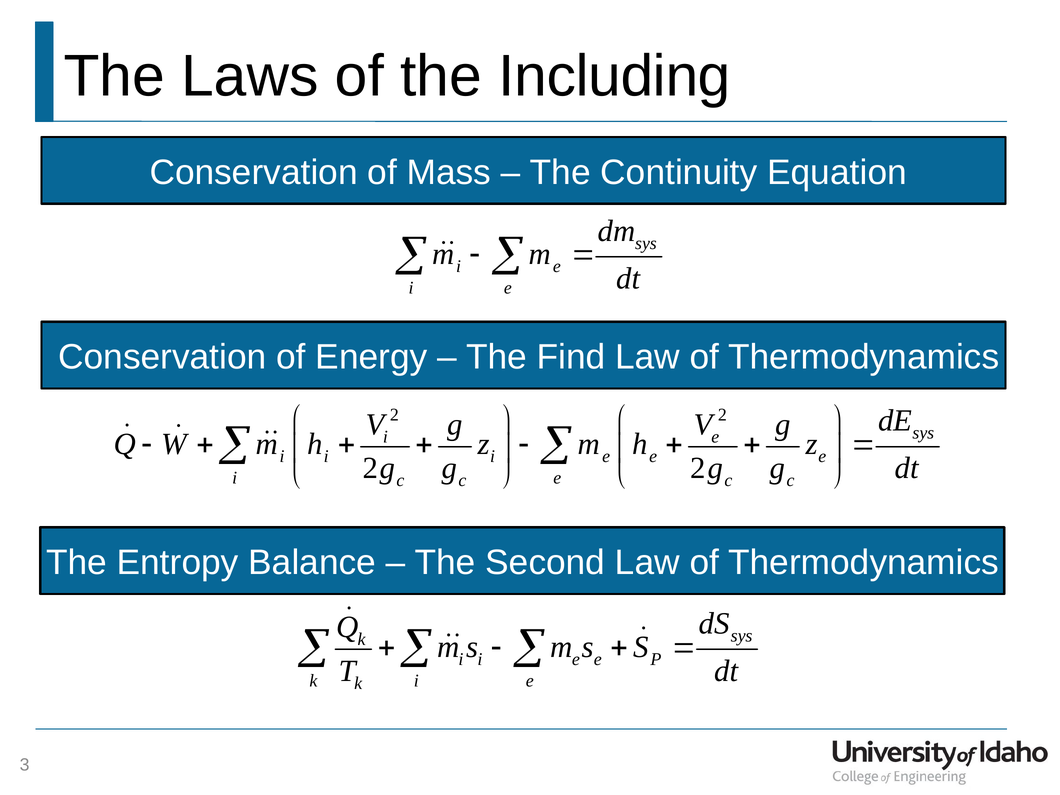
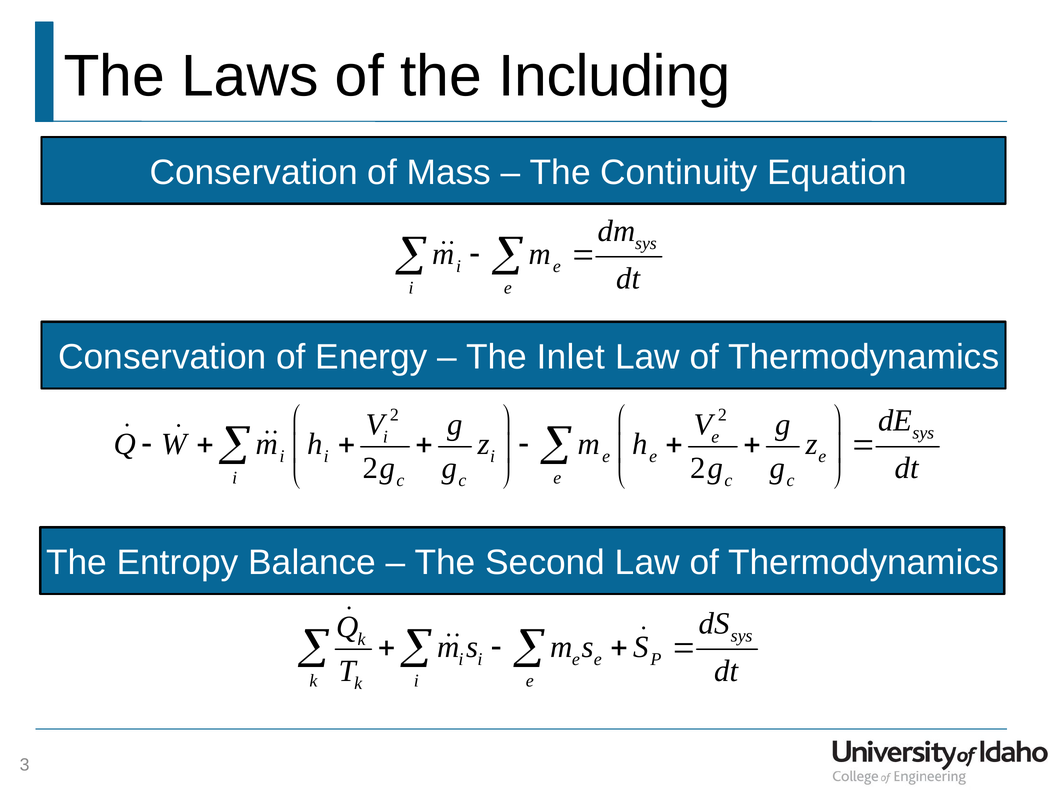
Find: Find -> Inlet
